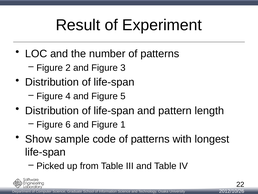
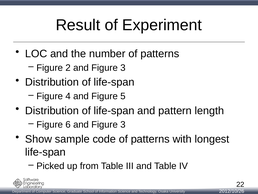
6 and Figure 1: 1 -> 3
